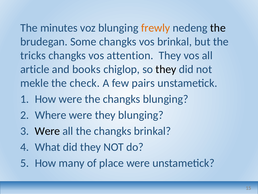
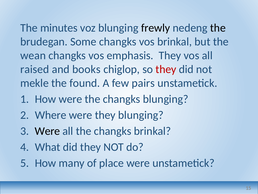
frewly colour: orange -> black
tricks: tricks -> wean
attention: attention -> emphasis
article: article -> raised
they at (166, 69) colour: black -> red
check: check -> found
